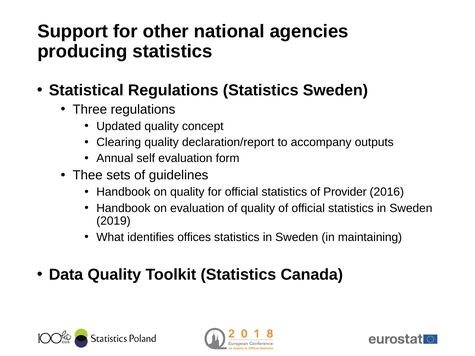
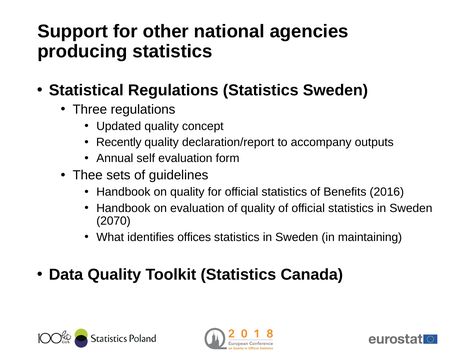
Clearing: Clearing -> Recently
Provider: Provider -> Benefits
2019: 2019 -> 2070
